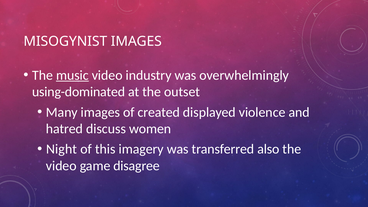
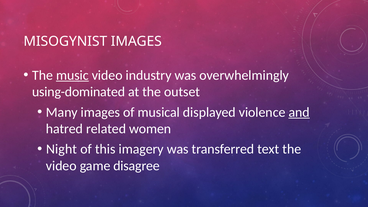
created: created -> musical
and underline: none -> present
discuss: discuss -> related
also: also -> text
